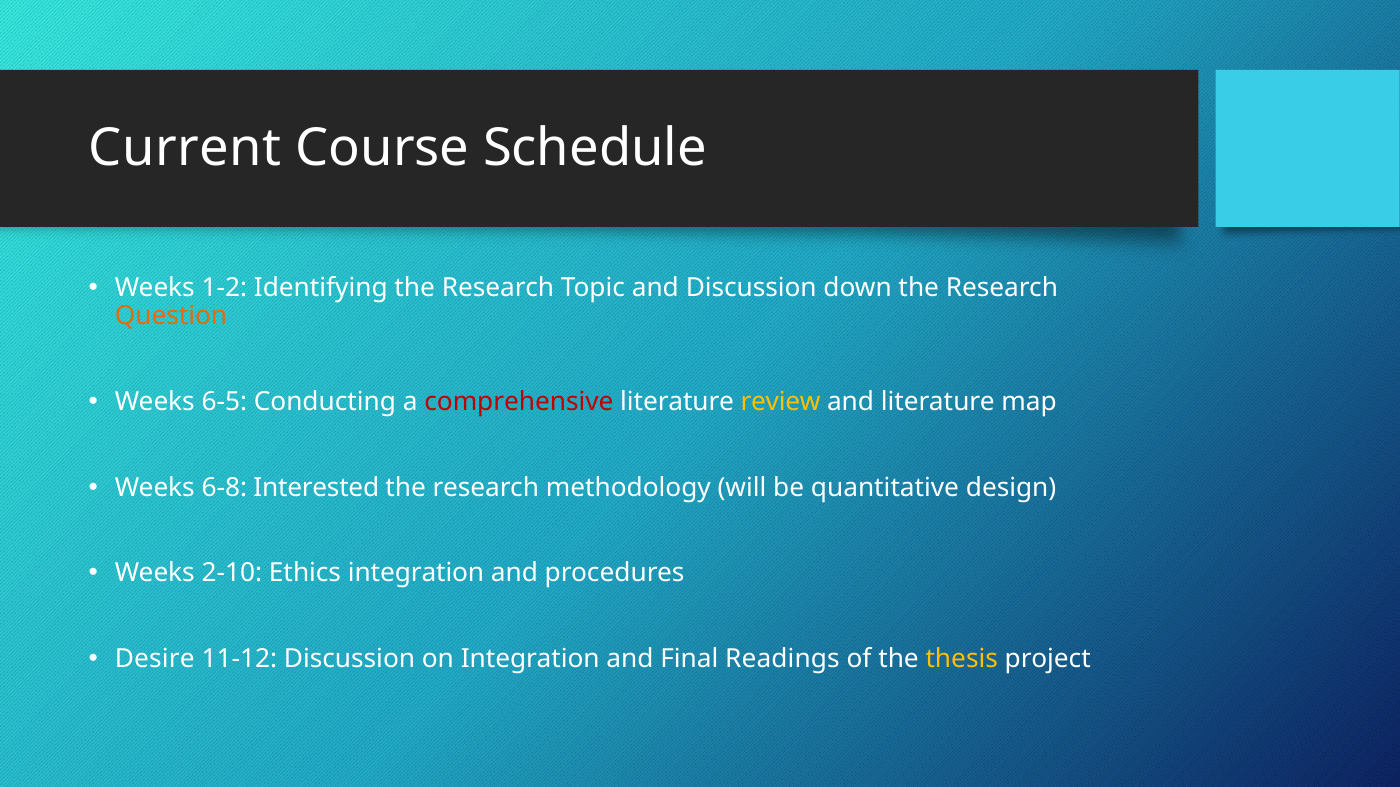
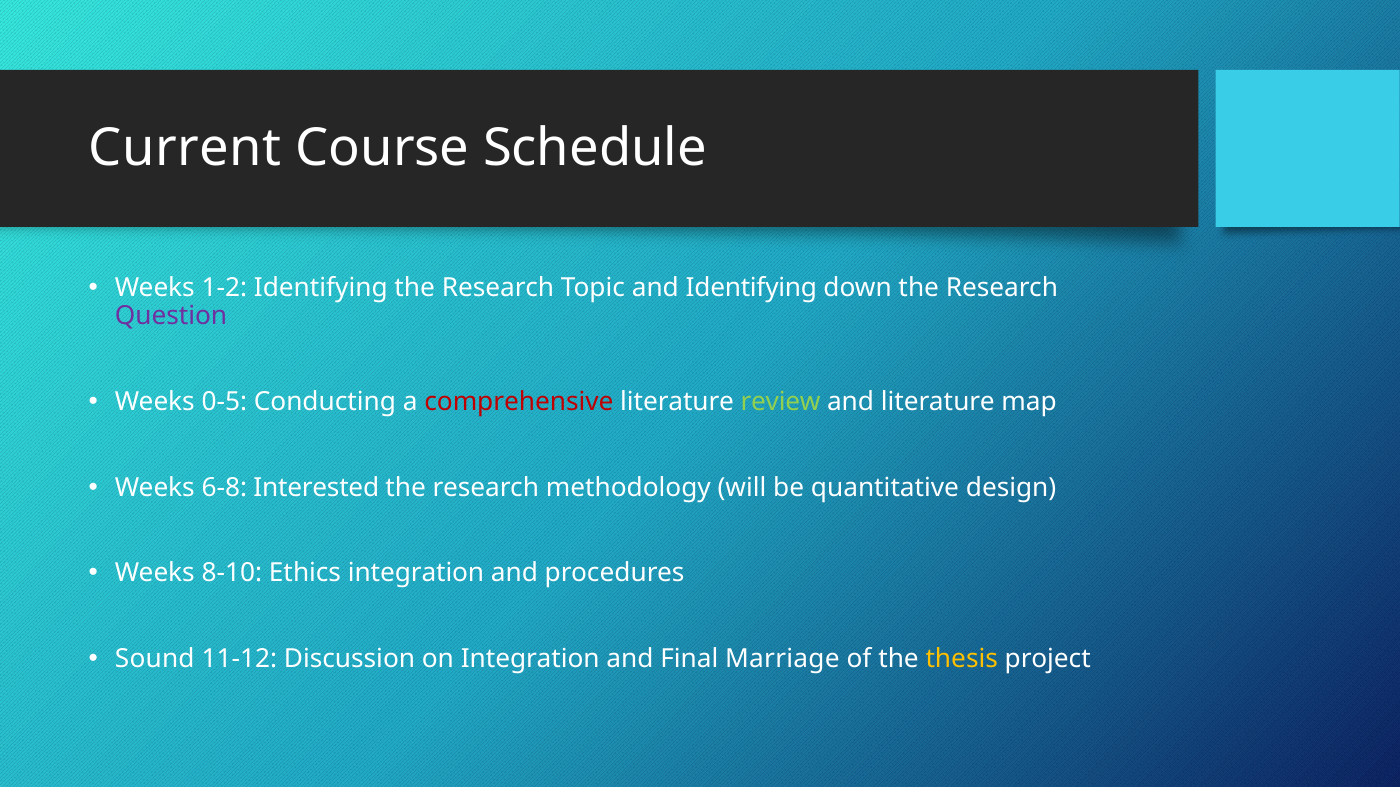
and Discussion: Discussion -> Identifying
Question colour: orange -> purple
6-5: 6-5 -> 0-5
review colour: yellow -> light green
2-10: 2-10 -> 8-10
Desire: Desire -> Sound
Readings: Readings -> Marriage
